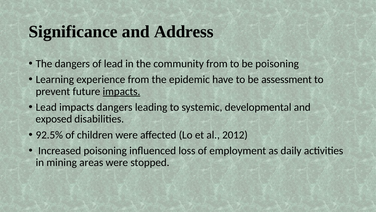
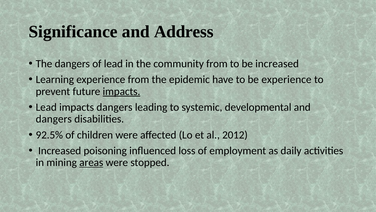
be poisoning: poisoning -> increased
be assessment: assessment -> experience
exposed at (54, 119): exposed -> dangers
areas underline: none -> present
